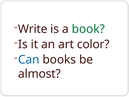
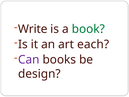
color: color -> each
Can colour: blue -> purple
almost: almost -> design
